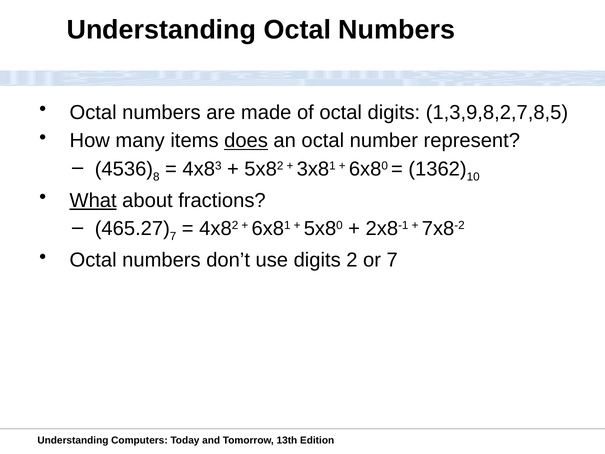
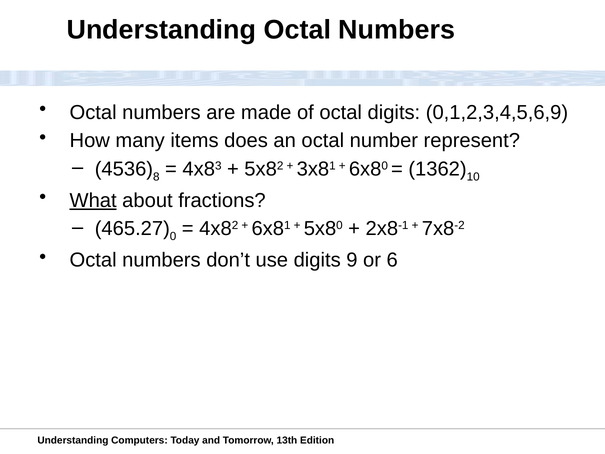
1,3,9,8,2,7,8,5: 1,3,9,8,2,7,8,5 -> 0,1,2,3,4,5,6,9
does underline: present -> none
7 at (173, 236): 7 -> 0
2: 2 -> 9
or 7: 7 -> 6
